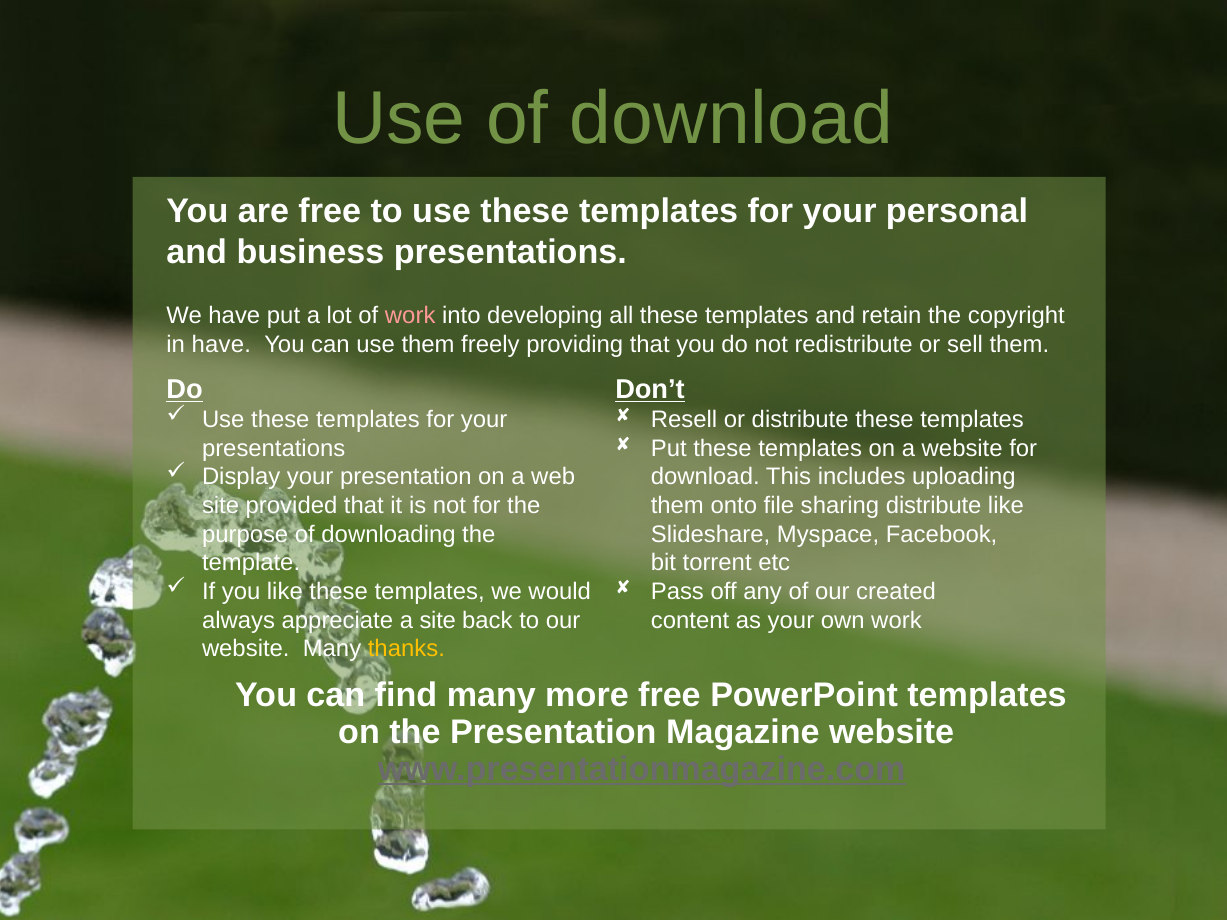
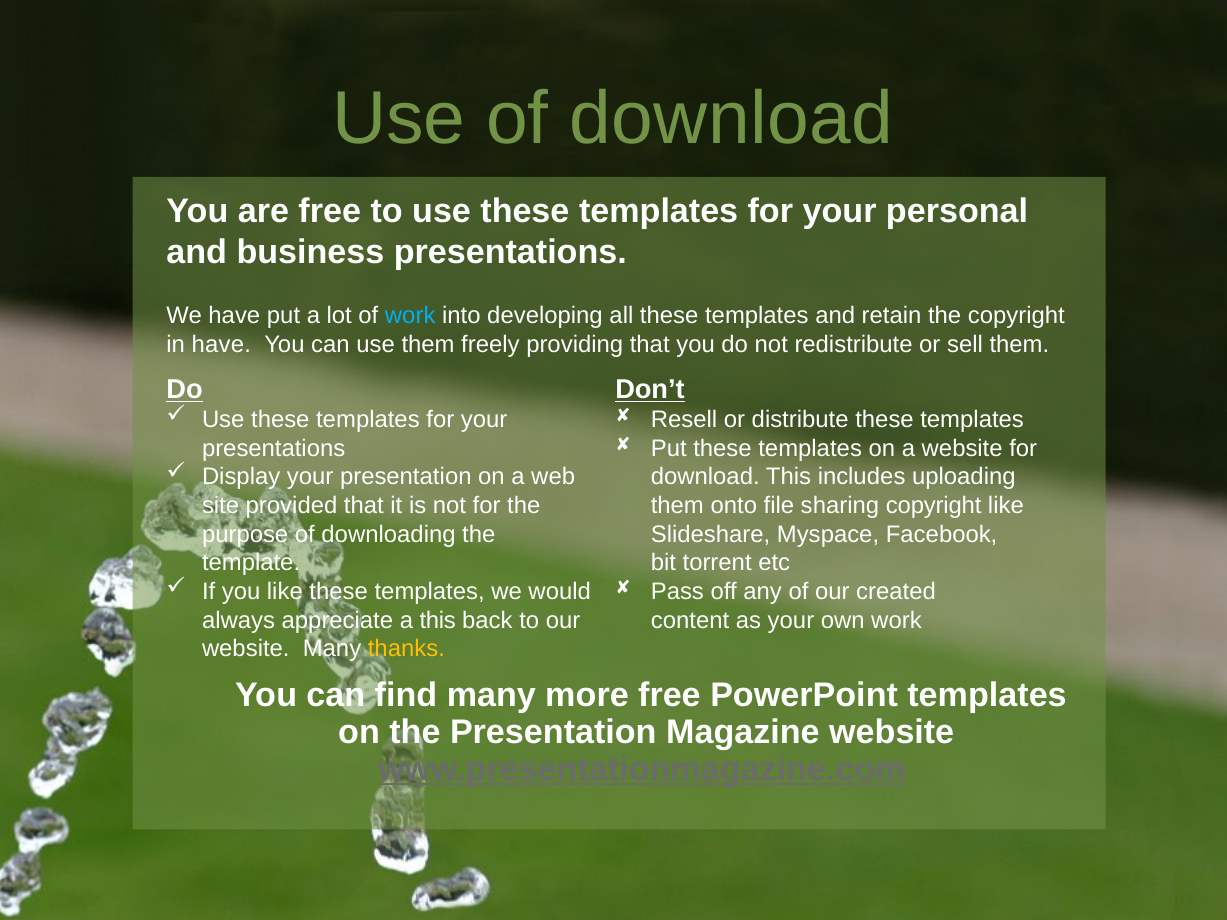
work at (410, 316) colour: pink -> light blue
sharing distribute: distribute -> copyright
a site: site -> this
